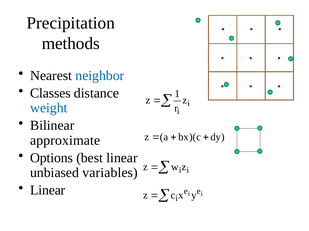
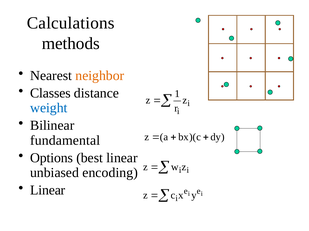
Precipitation: Precipitation -> Calculations
neighbor colour: blue -> orange
approximate: approximate -> fundamental
variables: variables -> encoding
